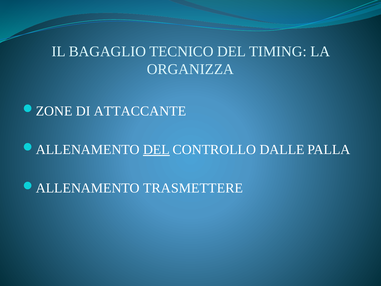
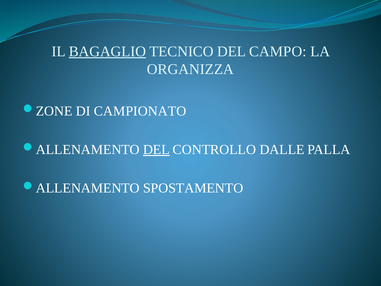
BAGAGLIO underline: none -> present
TIMING: TIMING -> CAMPO
ATTACCANTE: ATTACCANTE -> CAMPIONATO
TRASMETTERE: TRASMETTERE -> SPOSTAMENTO
